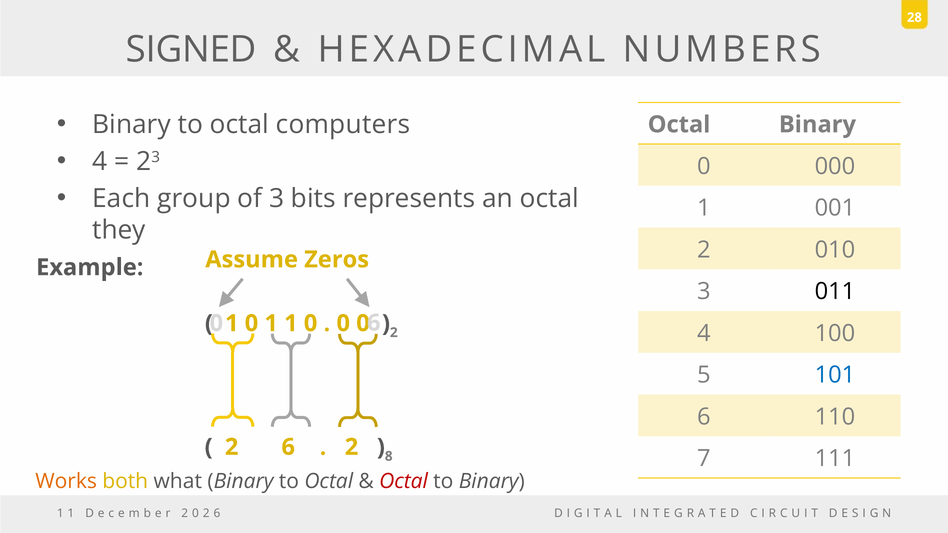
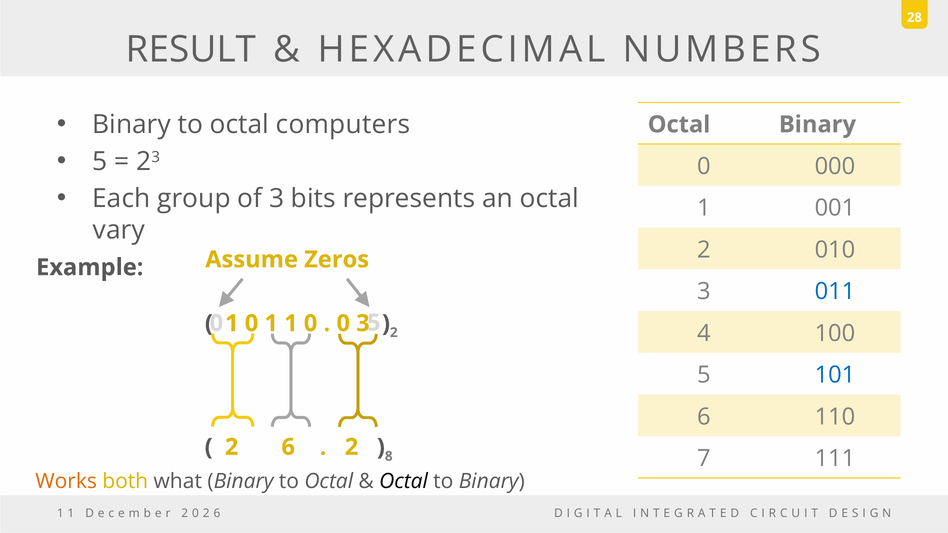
SIGNED: SIGNED -> RESULT
4 at (100, 162): 4 -> 5
they: they -> vary
011 colour: black -> blue
0 0: 0 -> 3
6 at (374, 323): 6 -> 5
Octal at (404, 482) colour: red -> black
